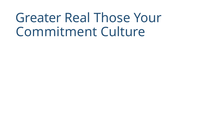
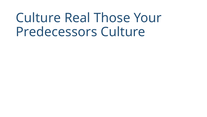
Greater at (38, 18): Greater -> Culture
Commitment: Commitment -> Predecessors
